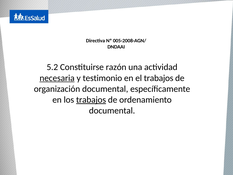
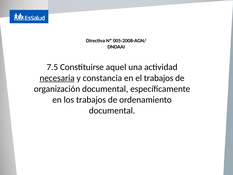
5.2: 5.2 -> 7.5
razón: razón -> aquel
testimonio: testimonio -> constancia
trabajos at (91, 100) underline: present -> none
